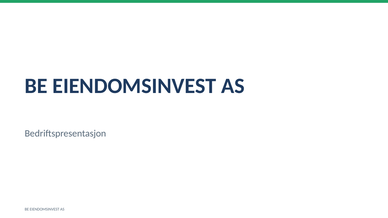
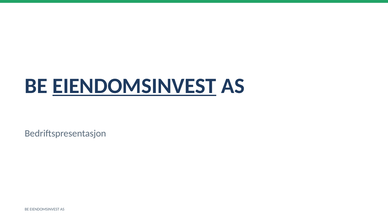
EIENDOMSINVEST at (134, 86) underline: none -> present
